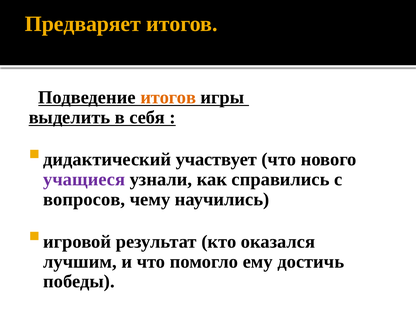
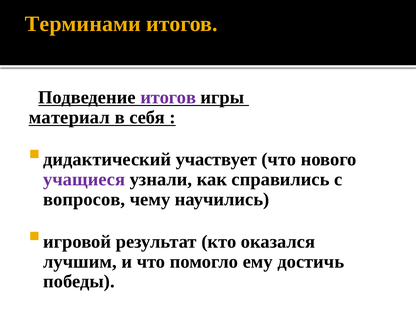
Предваряет: Предваряет -> Терминами
итогов at (168, 97) colour: orange -> purple
выделить: выделить -> материал
